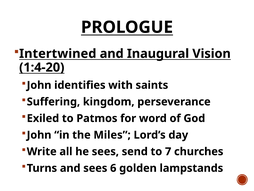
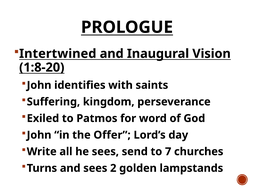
1:4-20: 1:4-20 -> 1:8-20
Miles: Miles -> Offer
6: 6 -> 2
